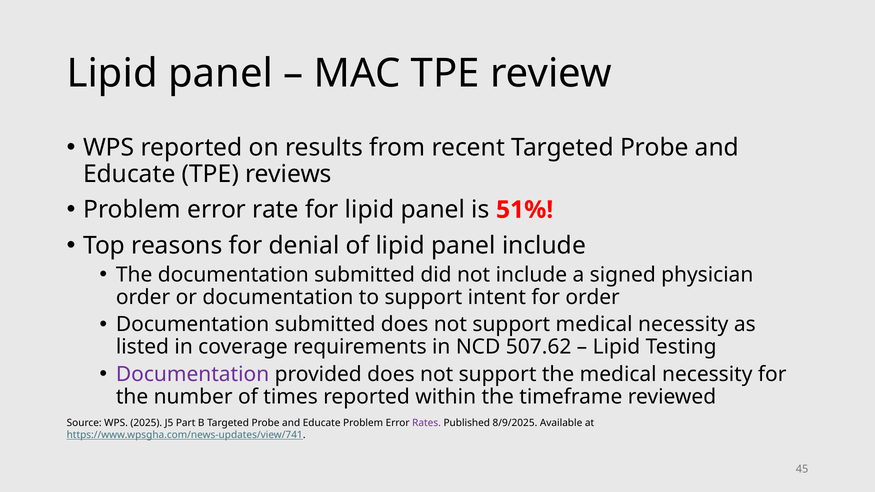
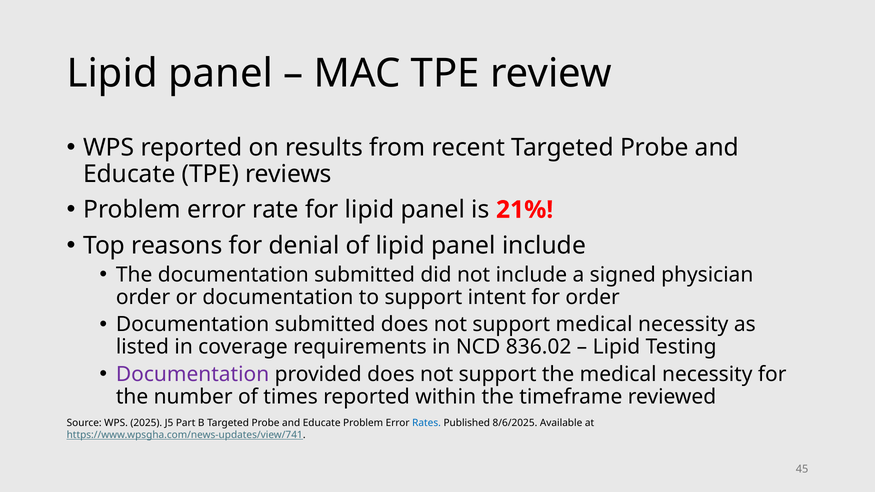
51%: 51% -> 21%
507.62: 507.62 -> 836.02
Rates colour: purple -> blue
8/9/2025: 8/9/2025 -> 8/6/2025
